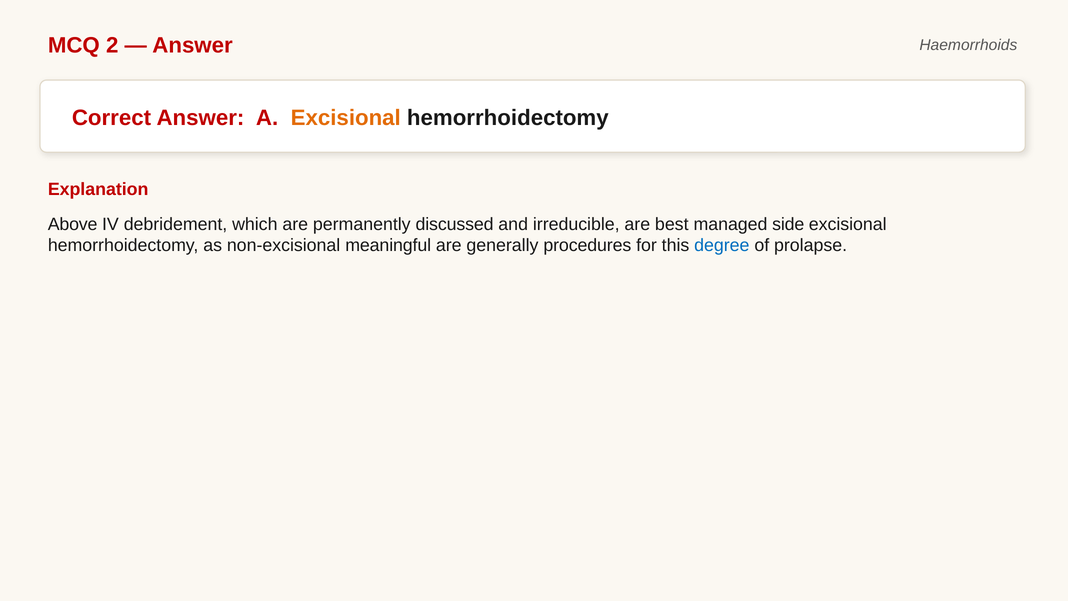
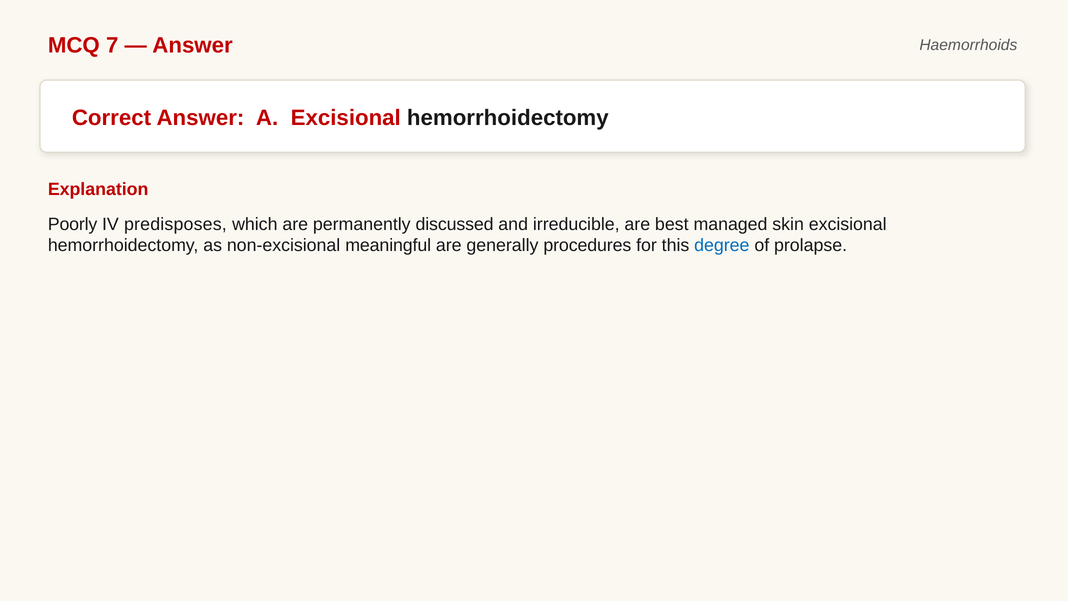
2: 2 -> 7
Excisional at (346, 118) colour: orange -> red
Above: Above -> Poorly
debridement: debridement -> predisposes
side: side -> skin
